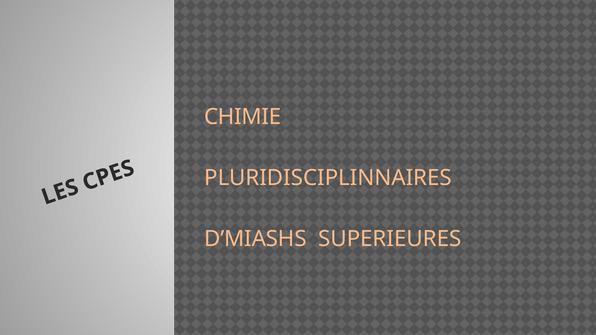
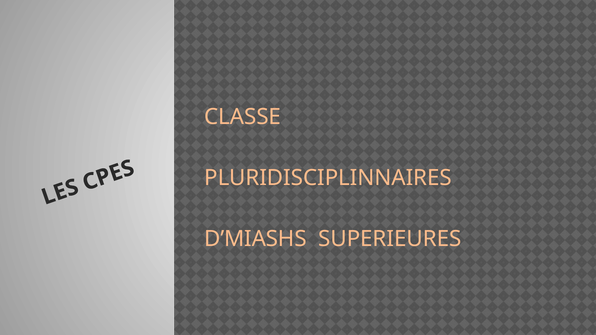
CHIMIE: CHIMIE -> CLASSE
